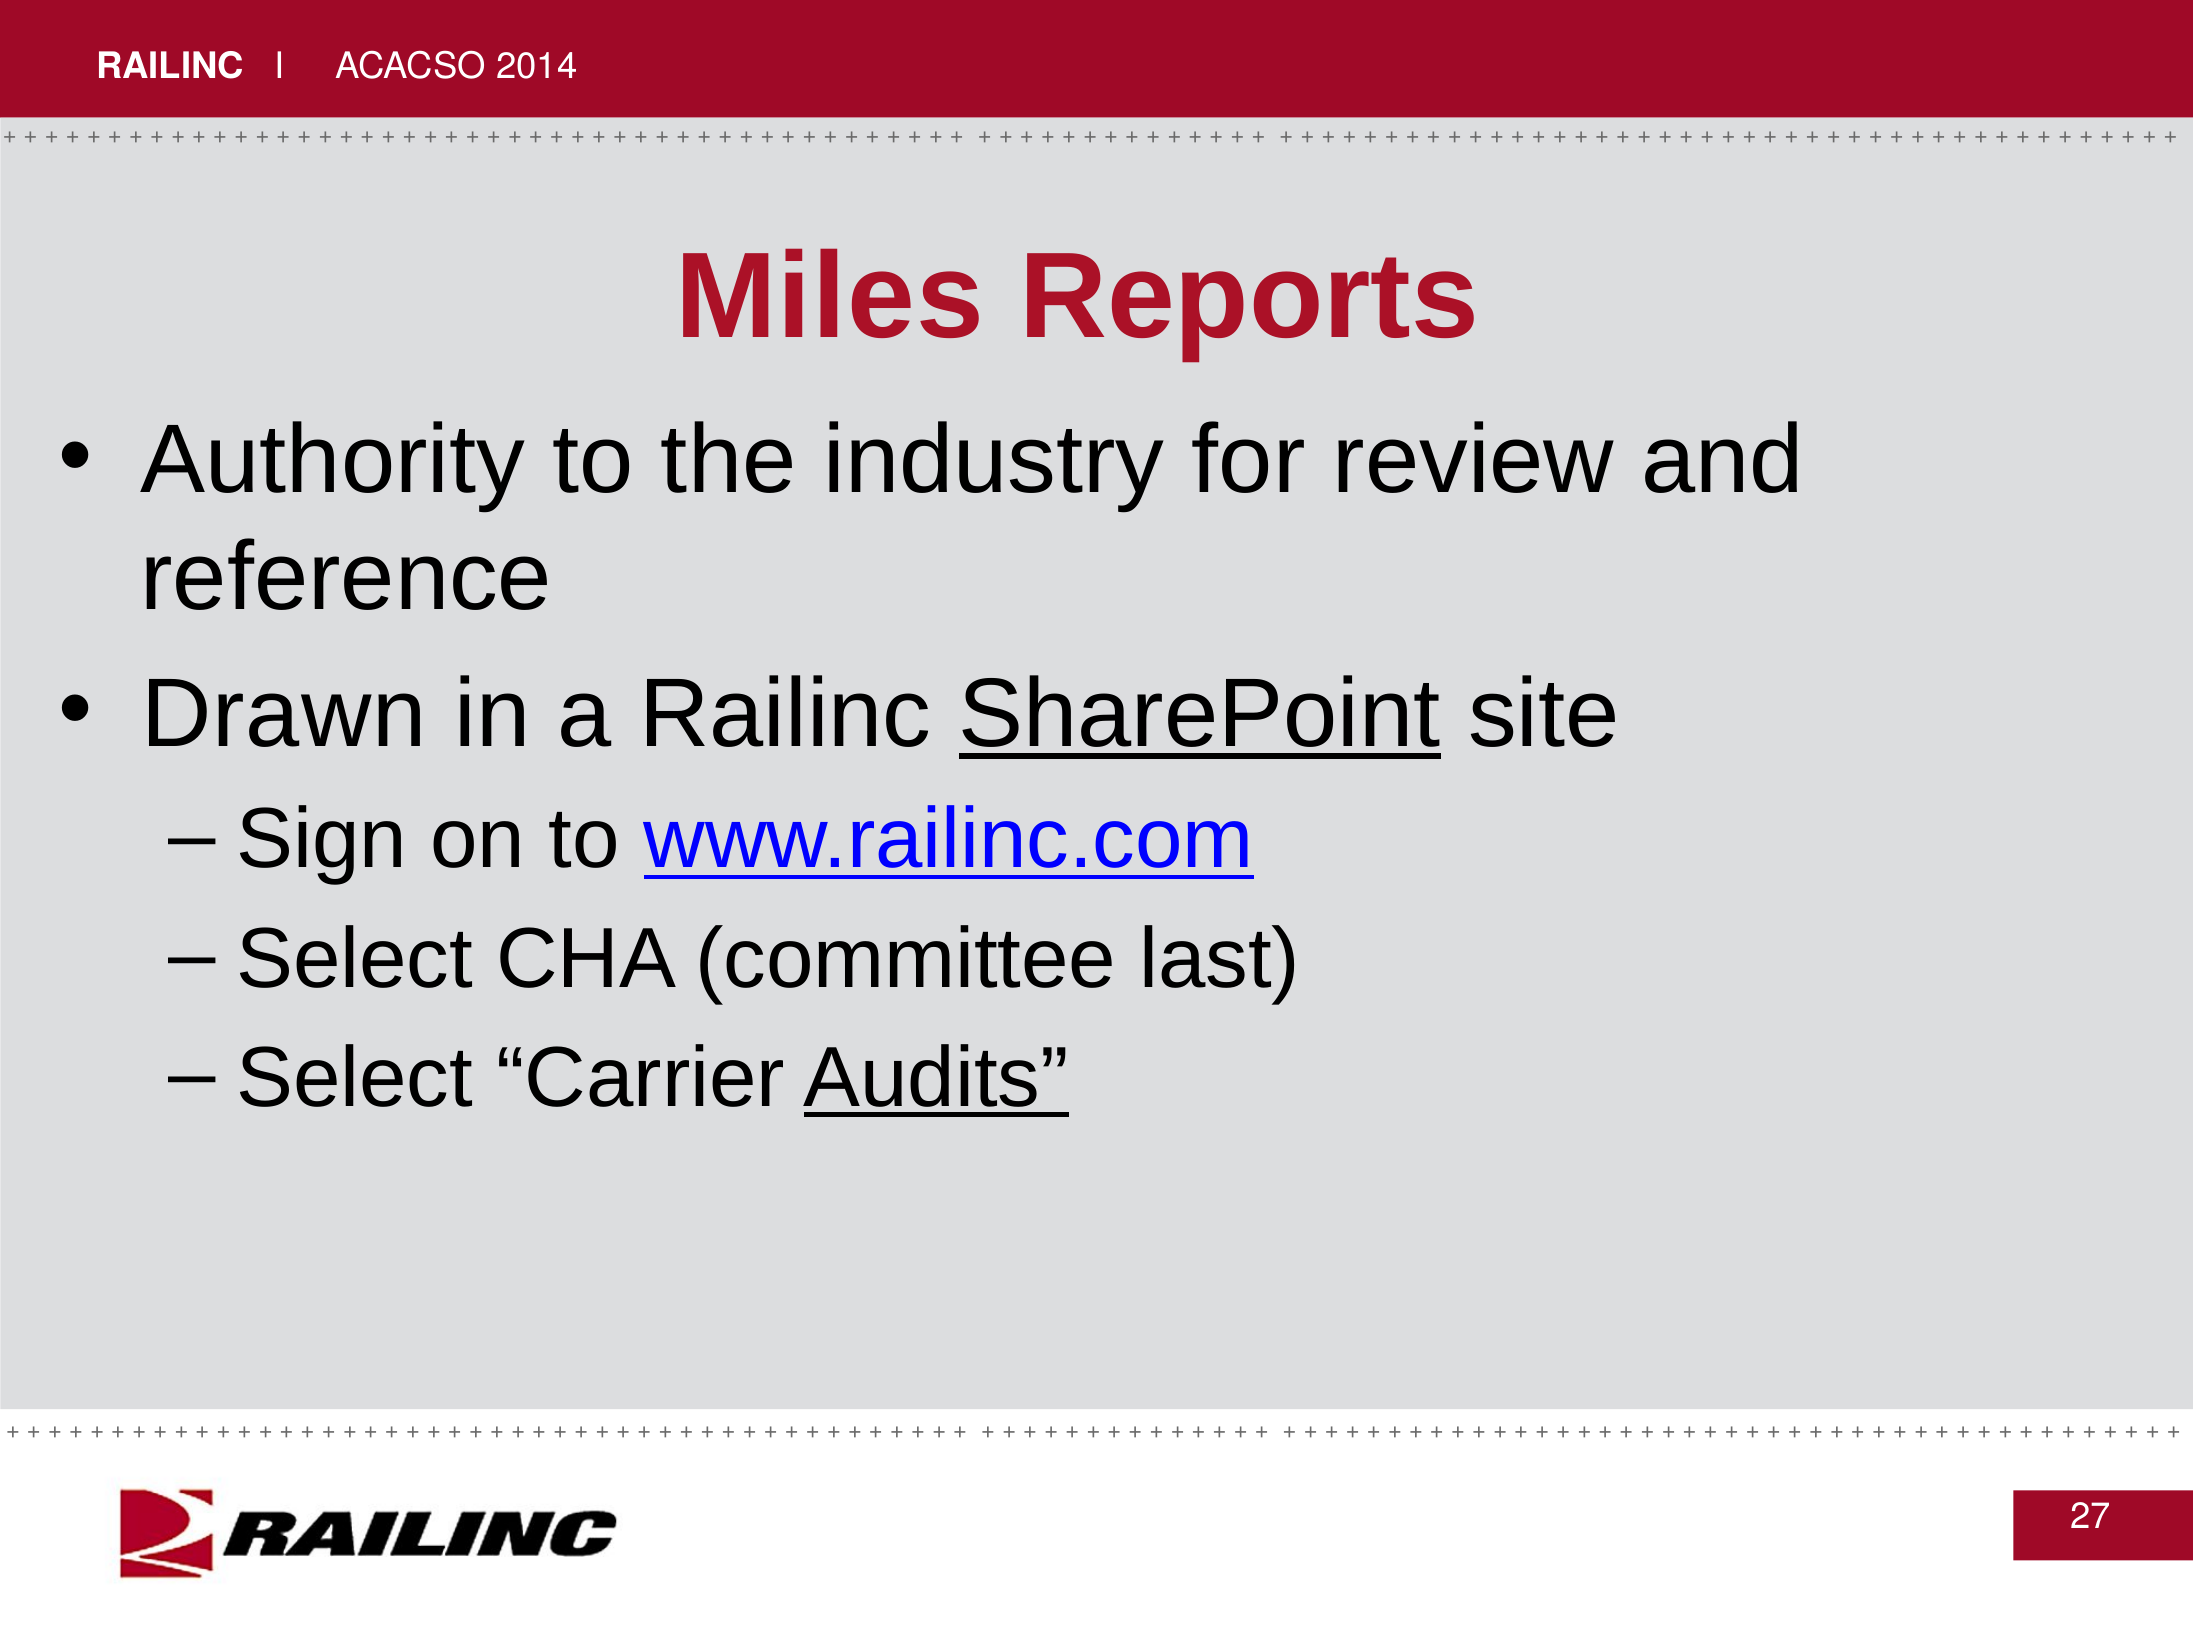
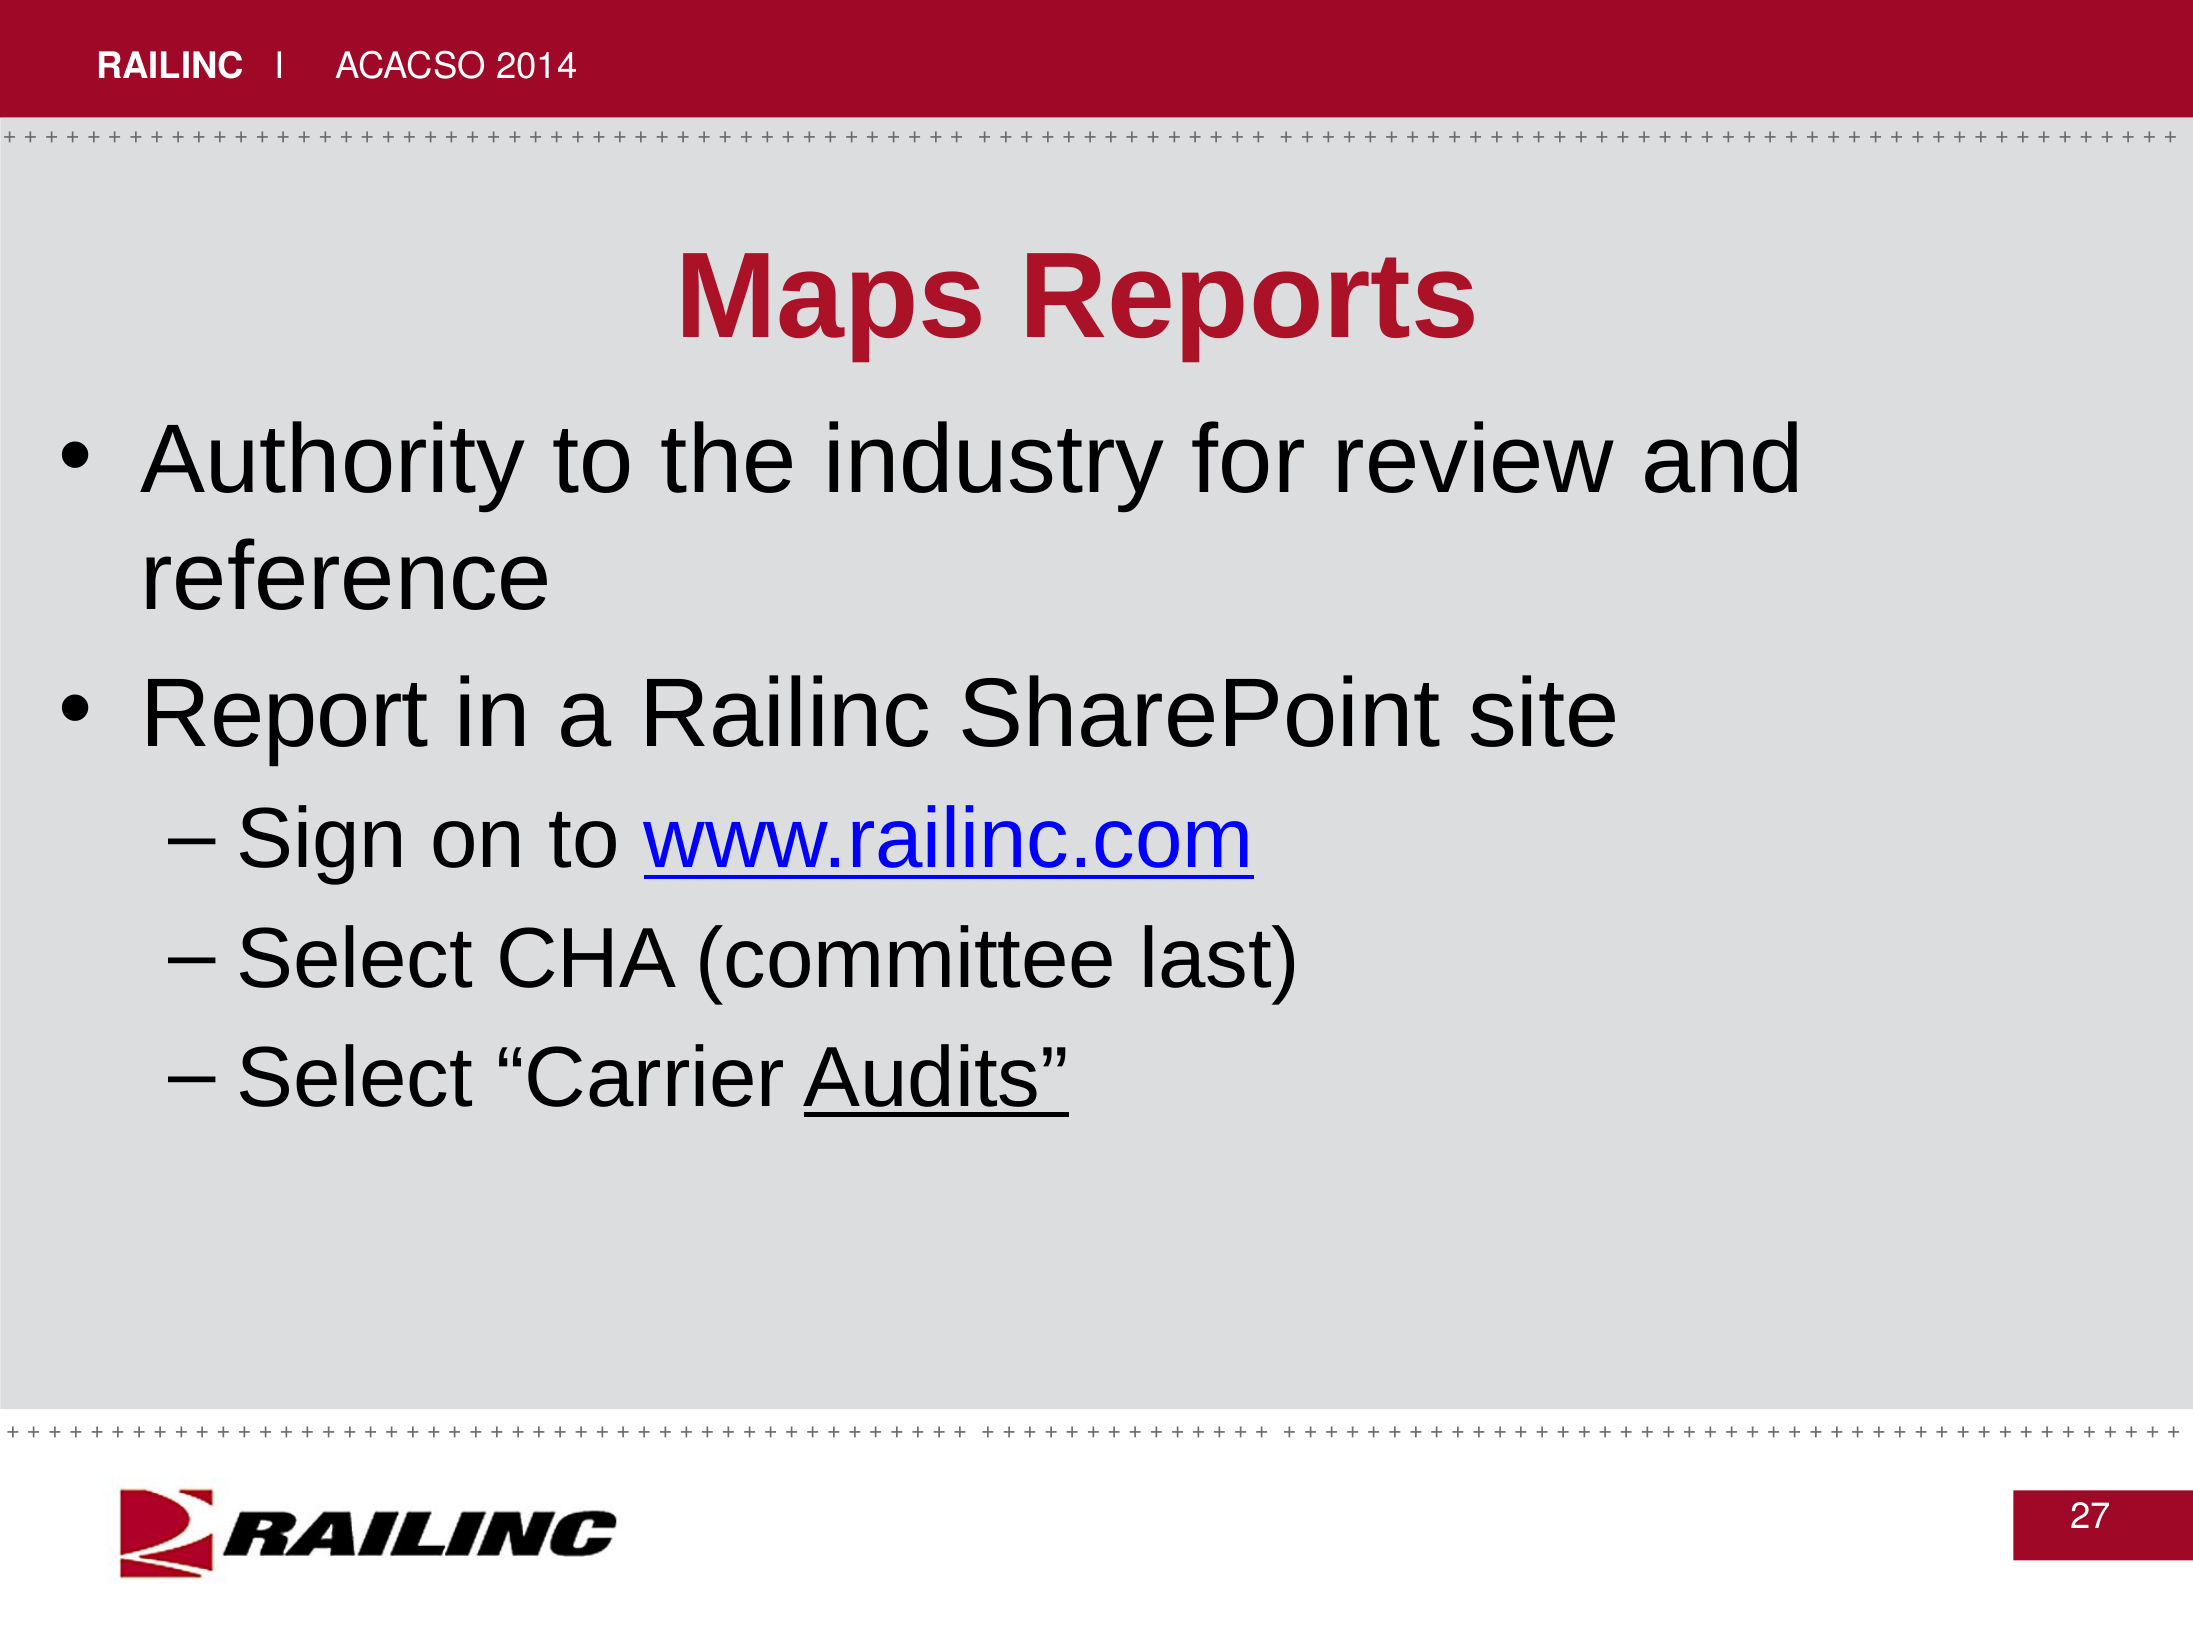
Miles: Miles -> Maps
Drawn: Drawn -> Report
SharePoint underline: present -> none
